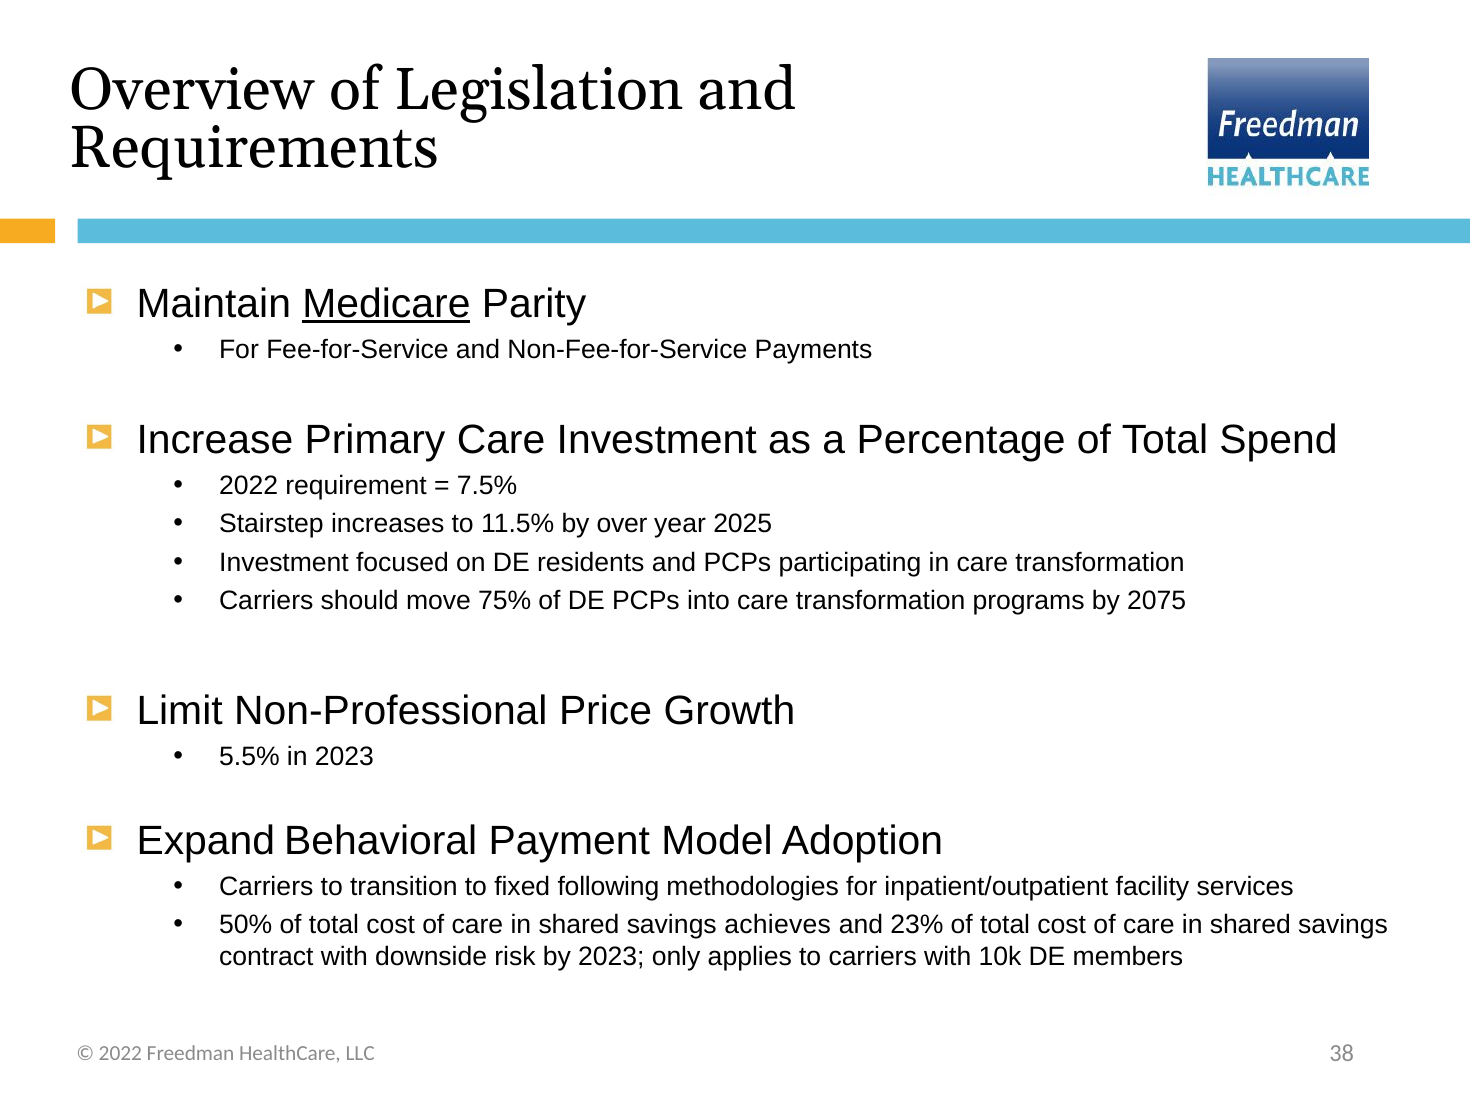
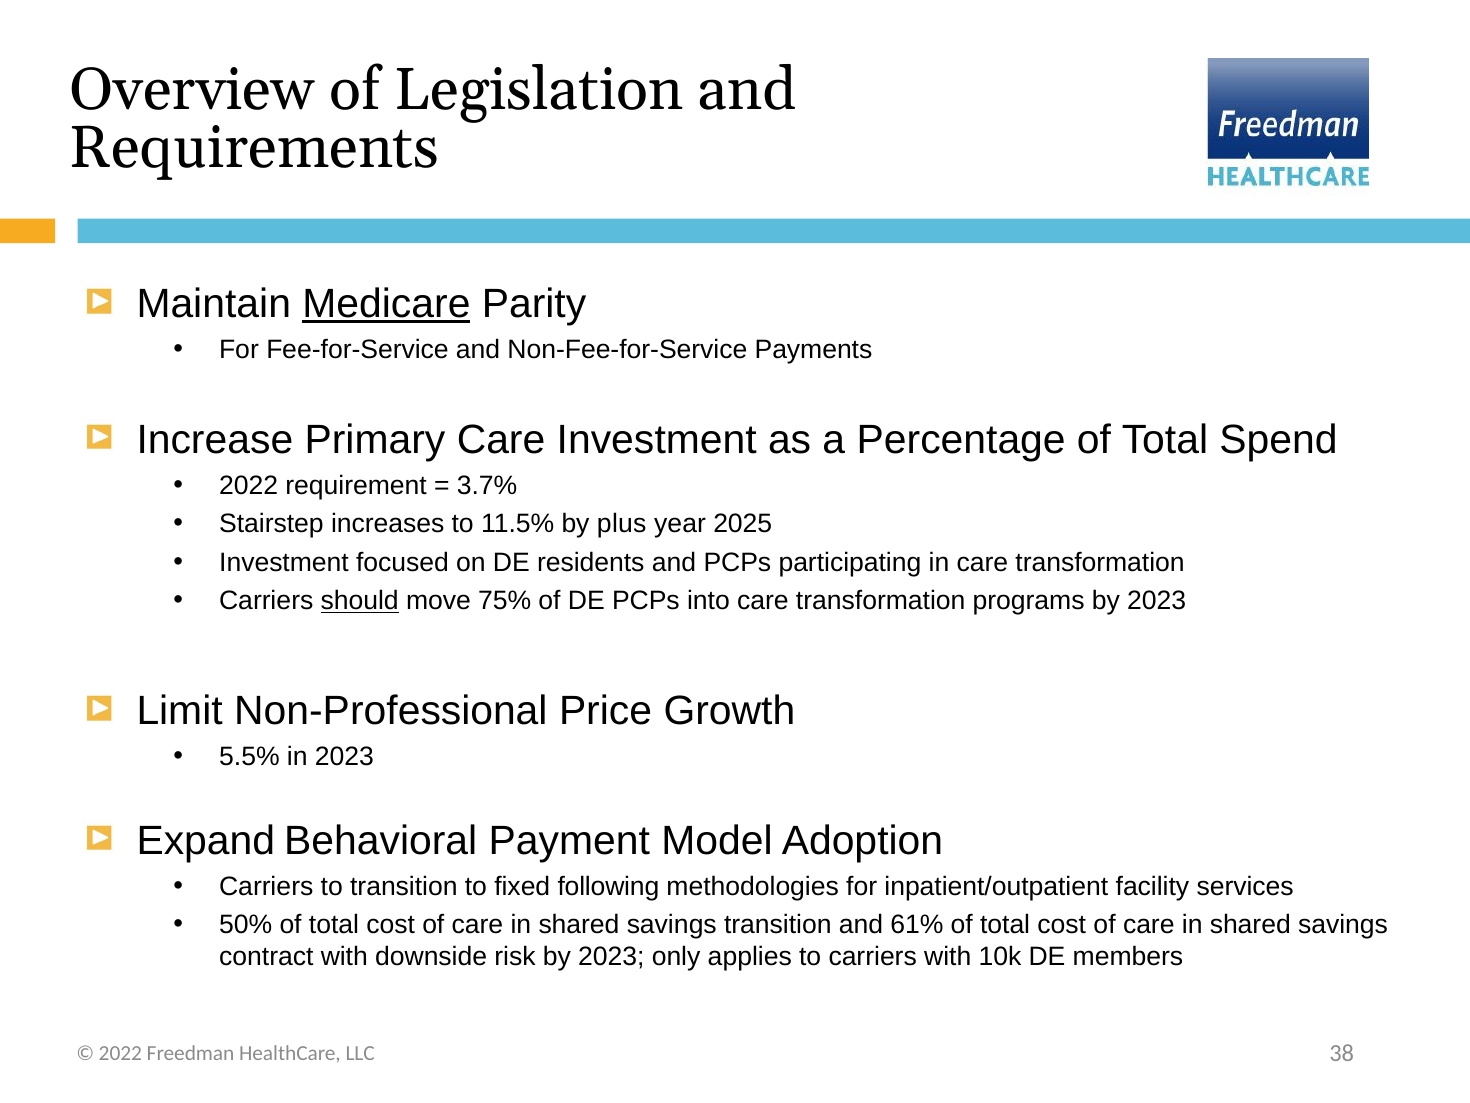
7.5%: 7.5% -> 3.7%
over: over -> plus
should underline: none -> present
programs by 2075: 2075 -> 2023
savings achieves: achieves -> transition
23%: 23% -> 61%
